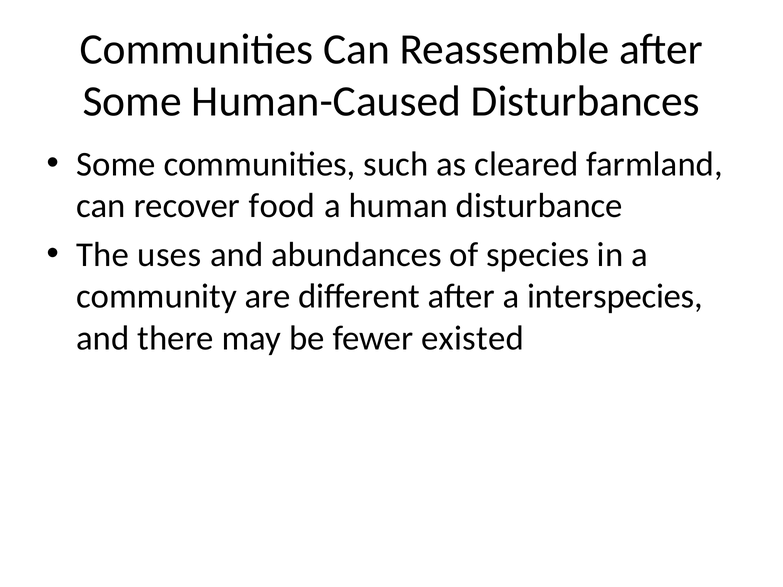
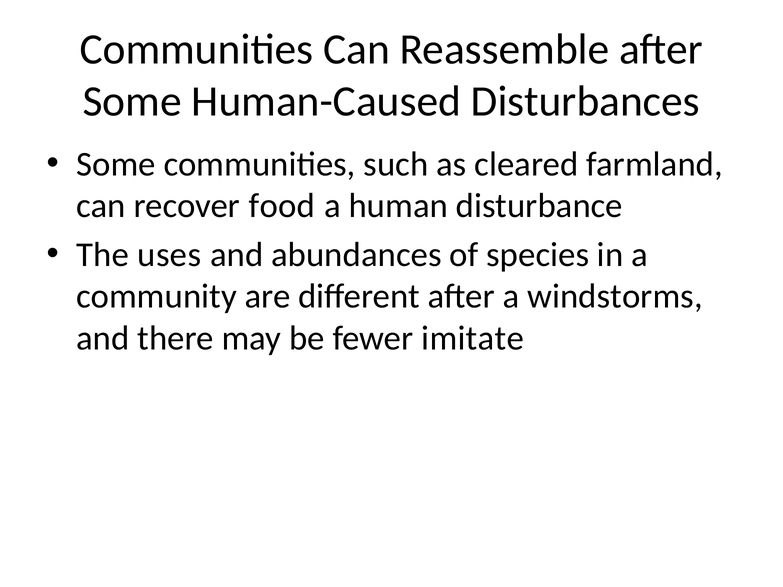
interspecies: interspecies -> windstorms
existed: existed -> imitate
